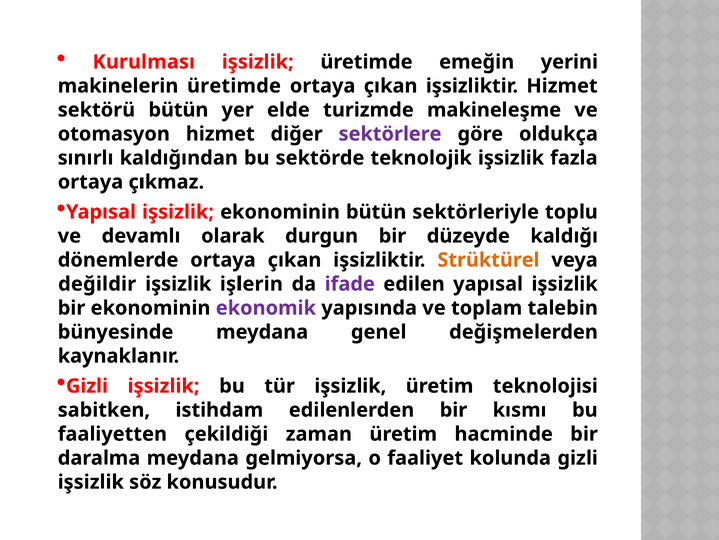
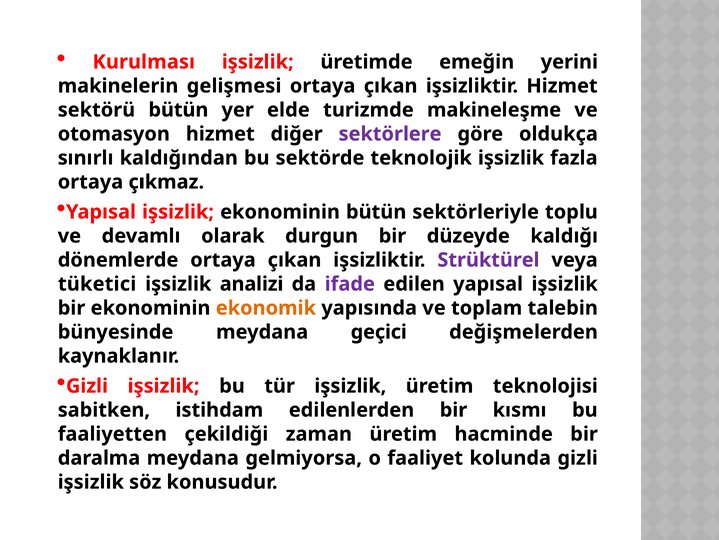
makinelerin üretimde: üretimde -> gelişmesi
Strüktürel colour: orange -> purple
değildir: değildir -> tüketici
işlerin: işlerin -> analizi
ekonomik colour: purple -> orange
genel: genel -> geçici
